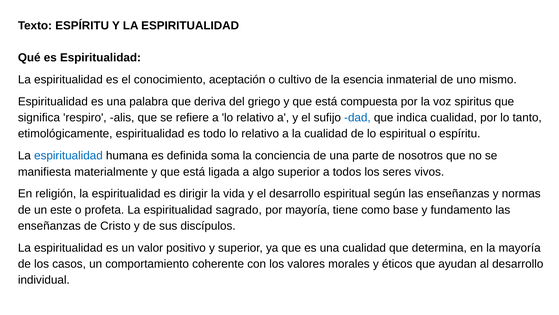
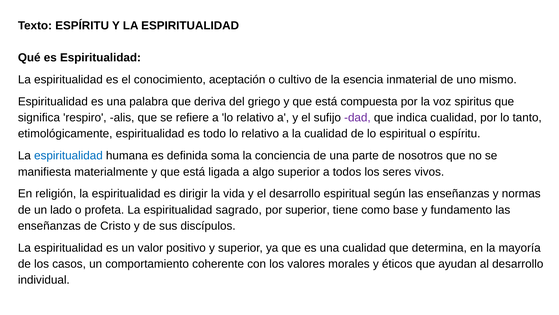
dad colour: blue -> purple
este: este -> lado
por mayoría: mayoría -> superior
